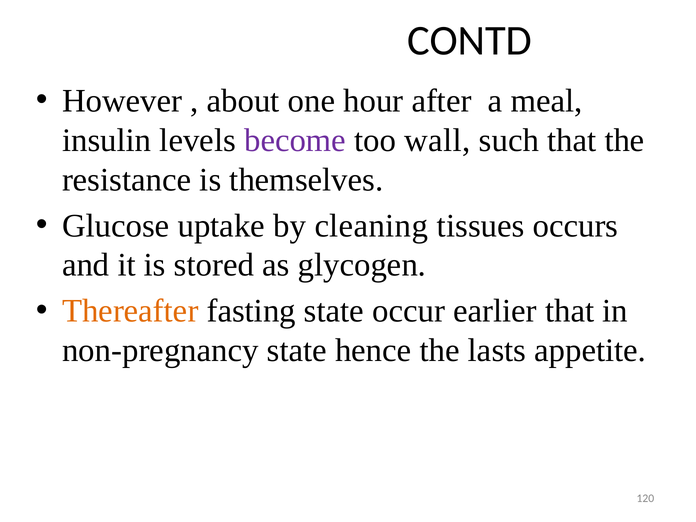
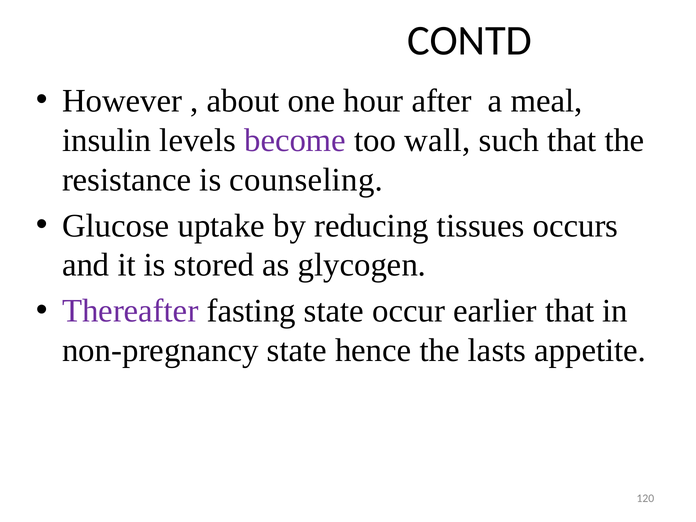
themselves: themselves -> counseling
cleaning: cleaning -> reducing
Thereafter colour: orange -> purple
